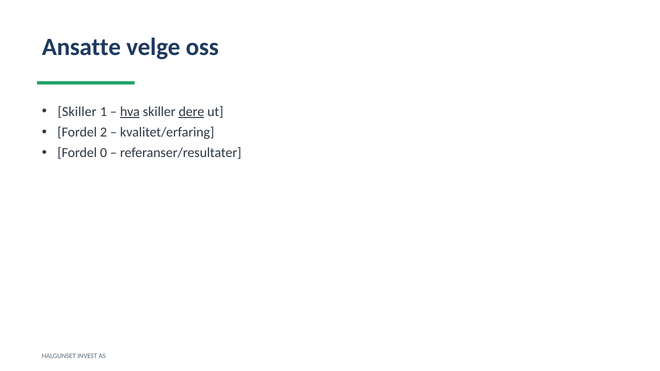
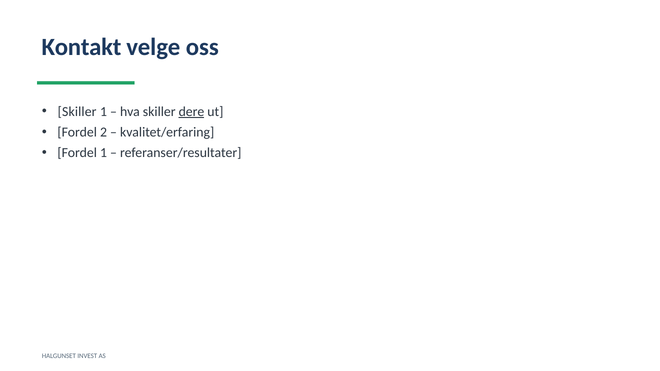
Ansatte: Ansatte -> Kontakt
hva underline: present -> none
Fordel 0: 0 -> 1
